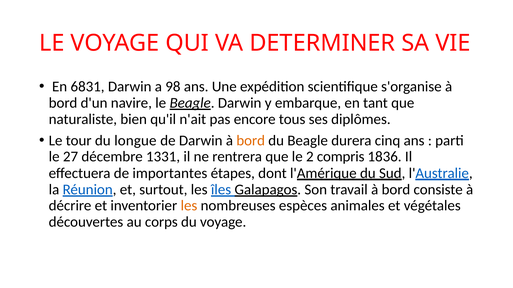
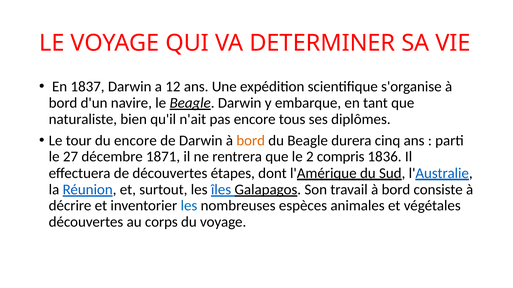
6831: 6831 -> 1837
98: 98 -> 12
du longue: longue -> encore
1331: 1331 -> 1871
de importantes: importantes -> découvertes
les at (189, 206) colour: orange -> blue
